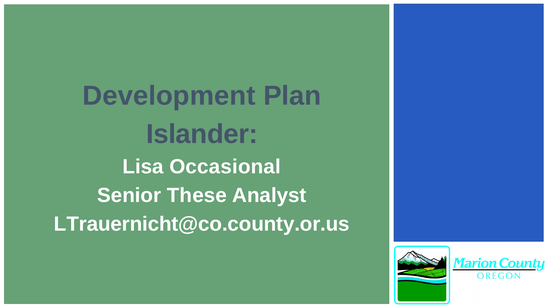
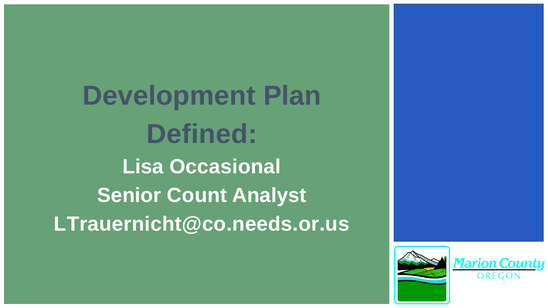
Islander: Islander -> Defined
These: These -> Count
LTrauernicht@co.county.or.us: LTrauernicht@co.county.or.us -> LTrauernicht@co.needs.or.us
